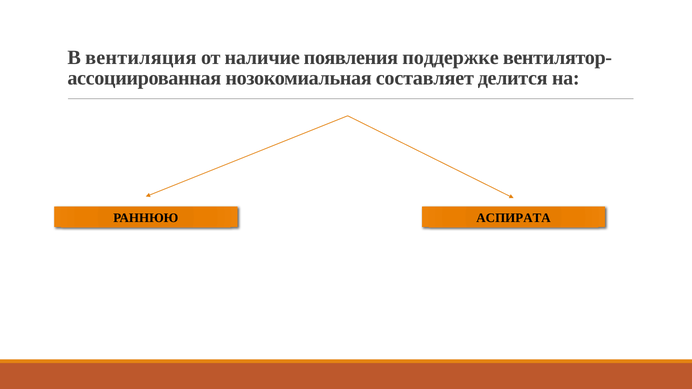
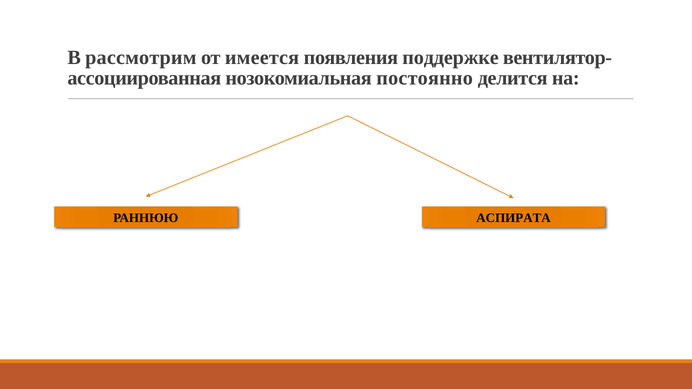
вентиляция: вентиляция -> рассмотрим
наличие: наличие -> имеется
составляет: составляет -> постоянно
